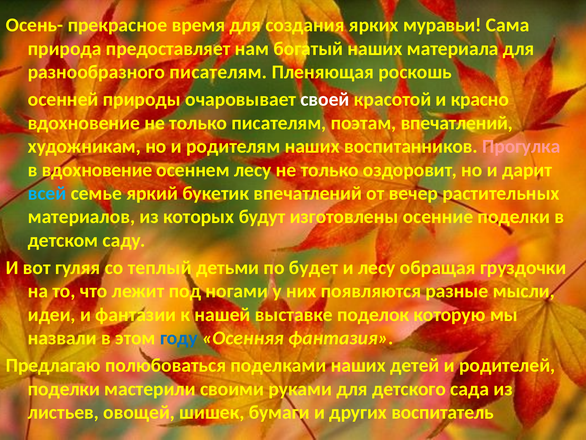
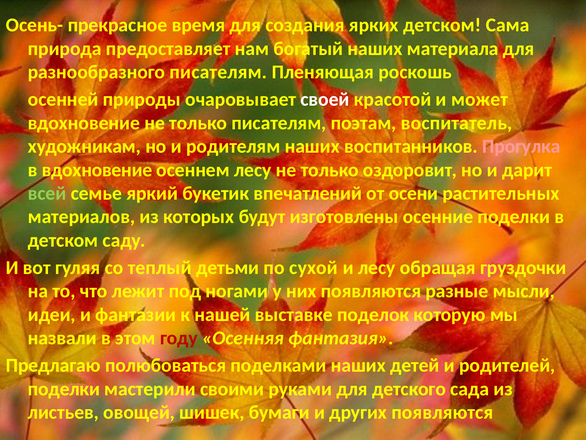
ярких муравьи: муравьи -> детском
красно: красно -> может
поэтам впечатлений: впечатлений -> воспитатель
всей colour: light blue -> light green
вечер: вечер -> осени
будет: будет -> сухой
году colour: blue -> red
других воспитатель: воспитатель -> появляются
